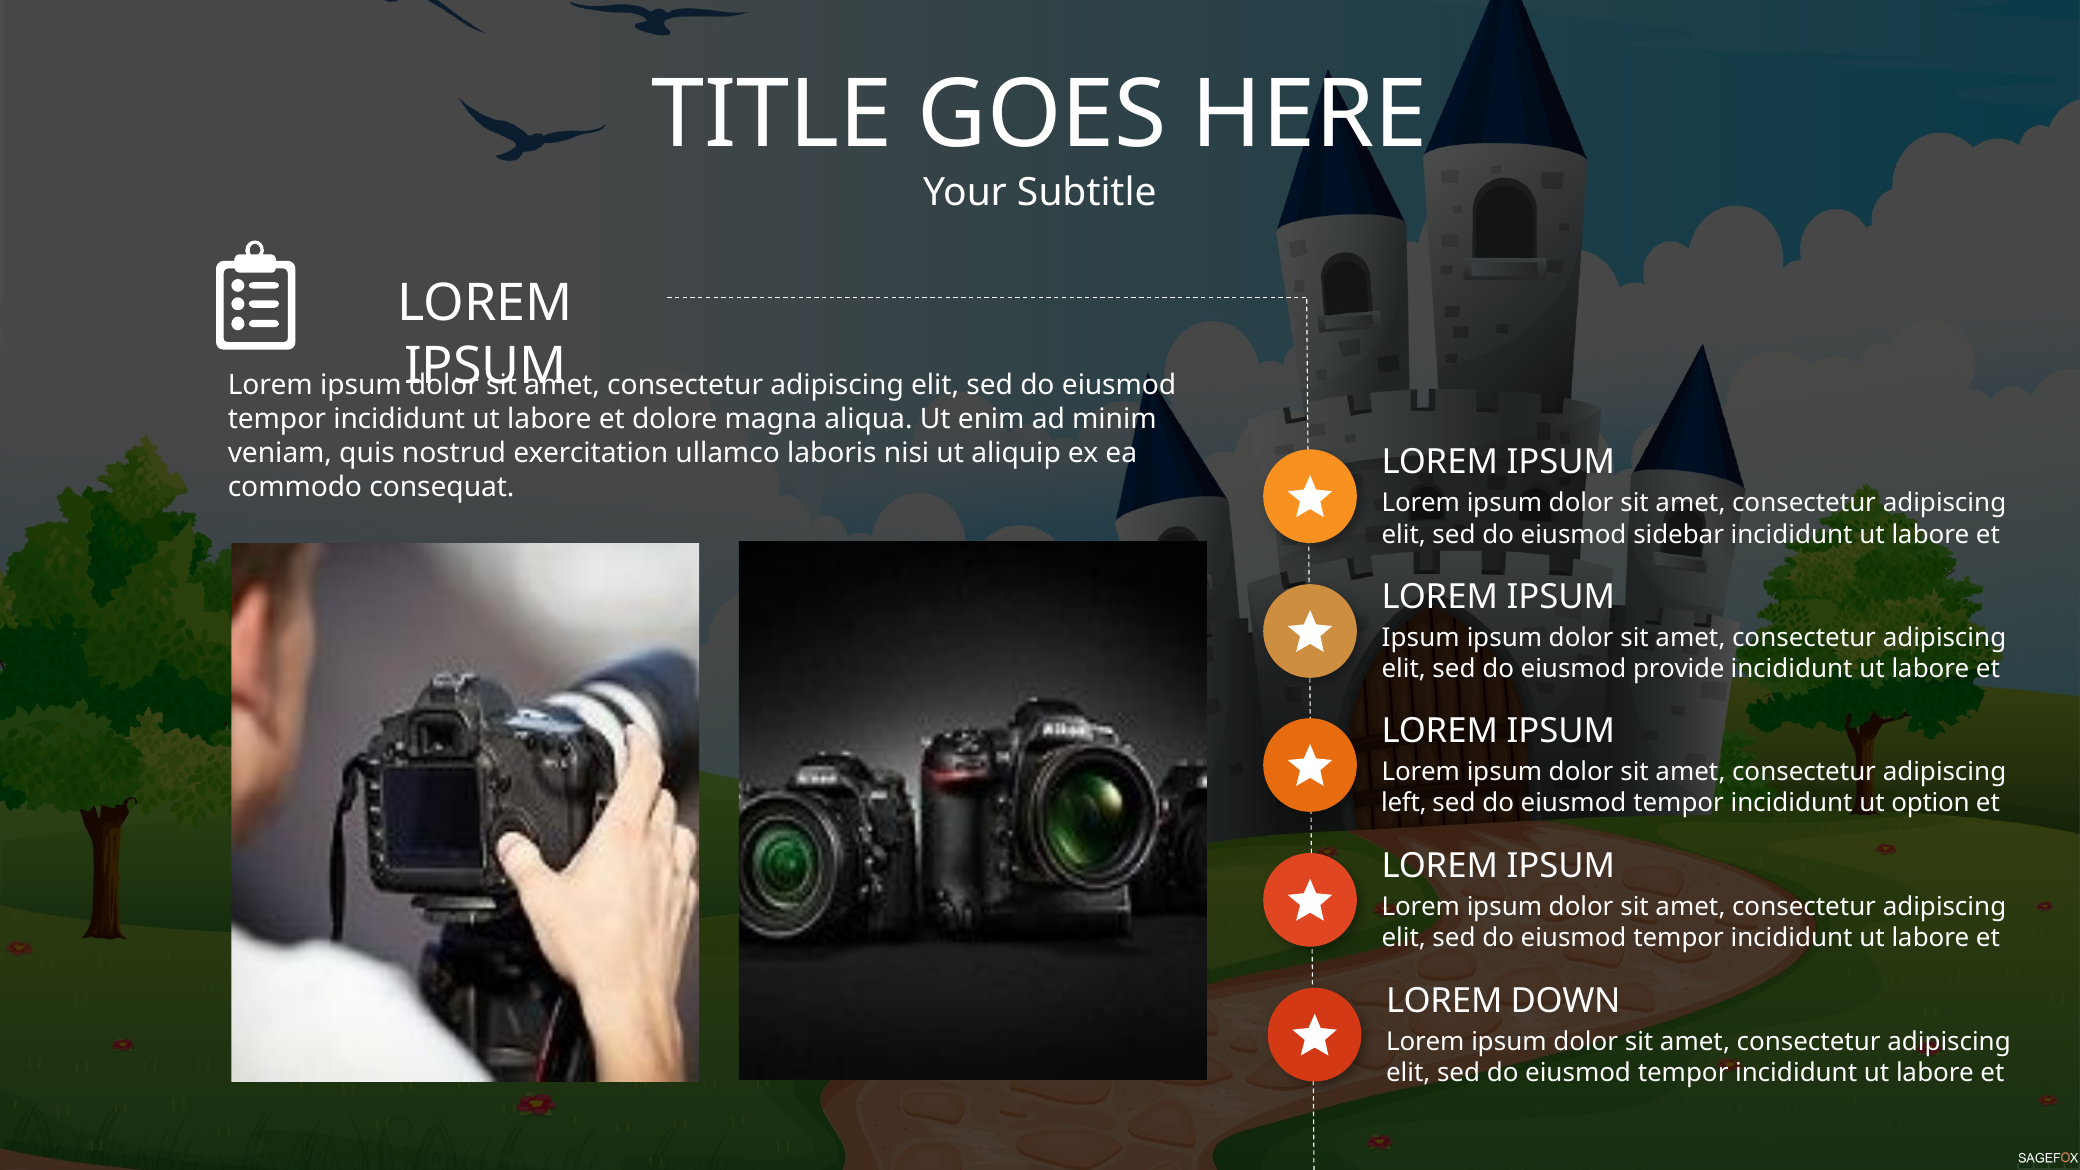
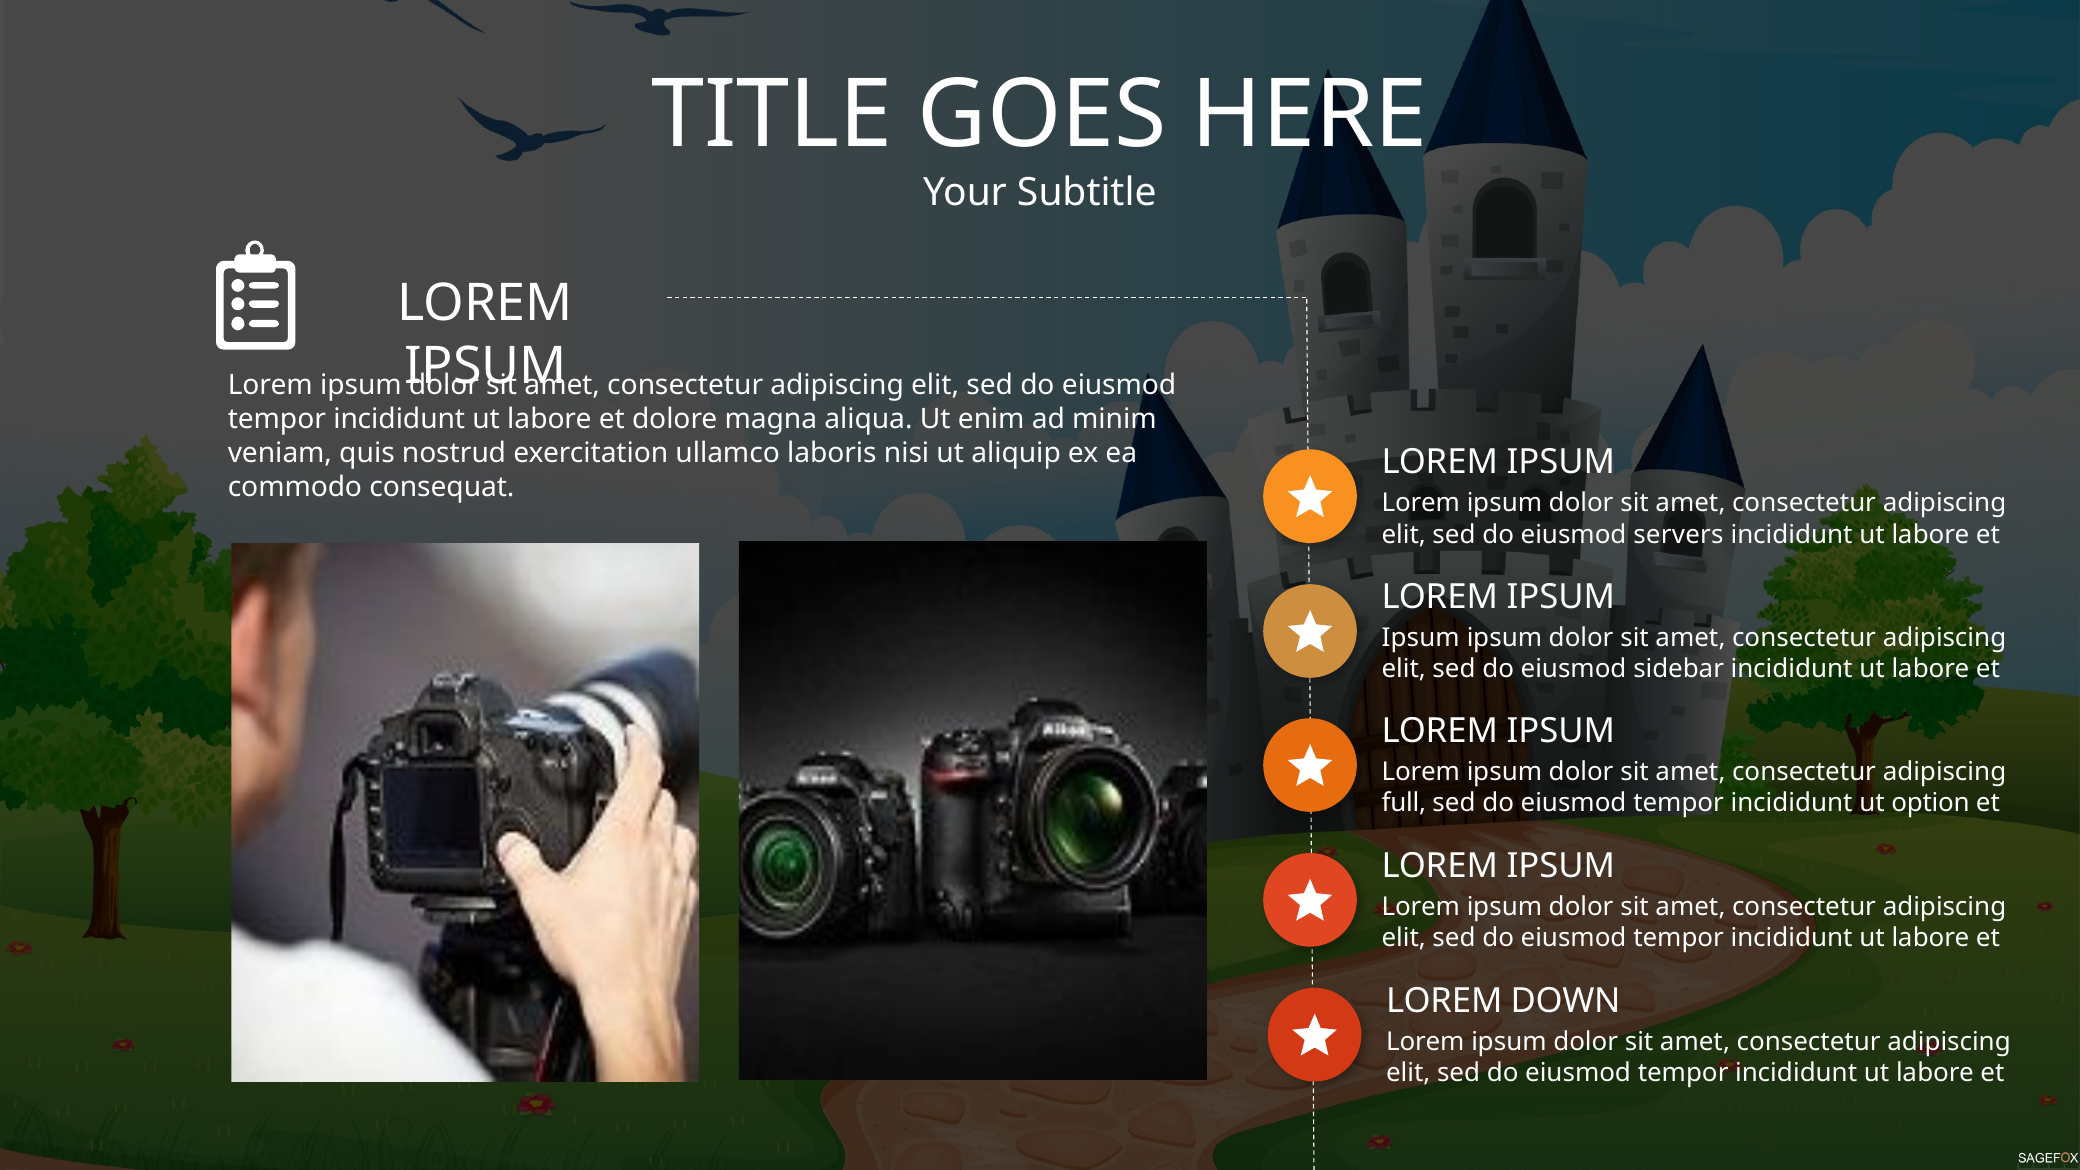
sidebar: sidebar -> servers
provide: provide -> sidebar
left: left -> full
